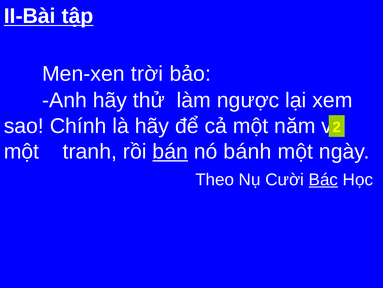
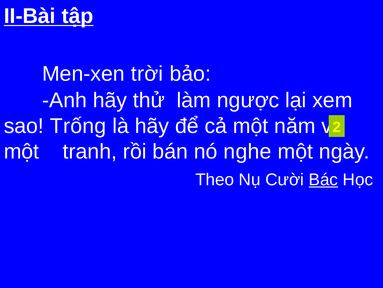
Chính: Chính -> Trống
bán underline: present -> none
bánh: bánh -> nghe
